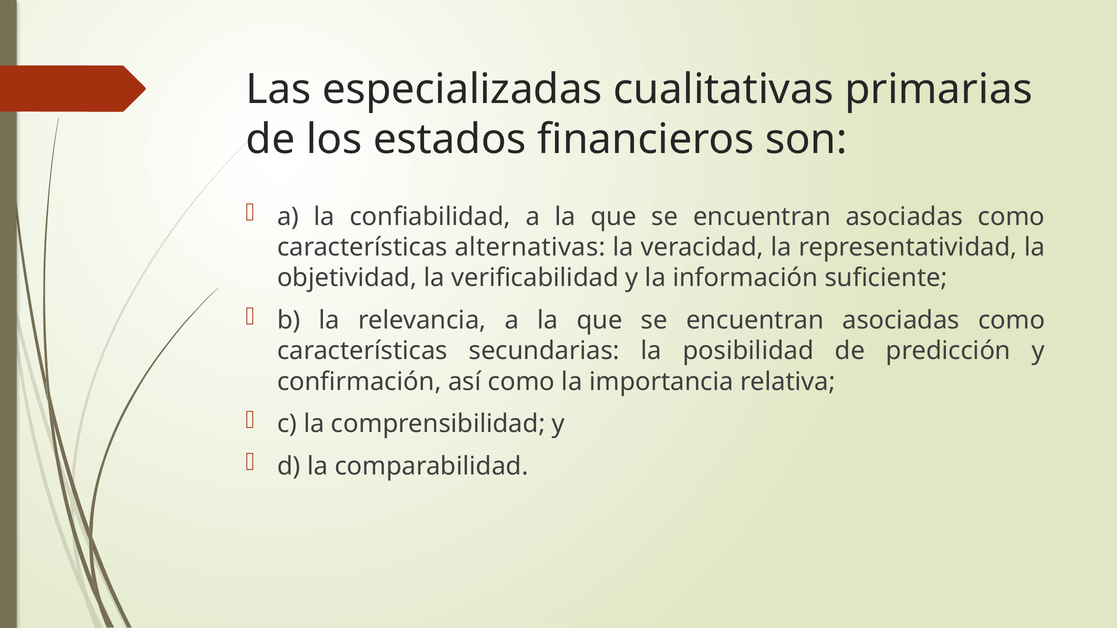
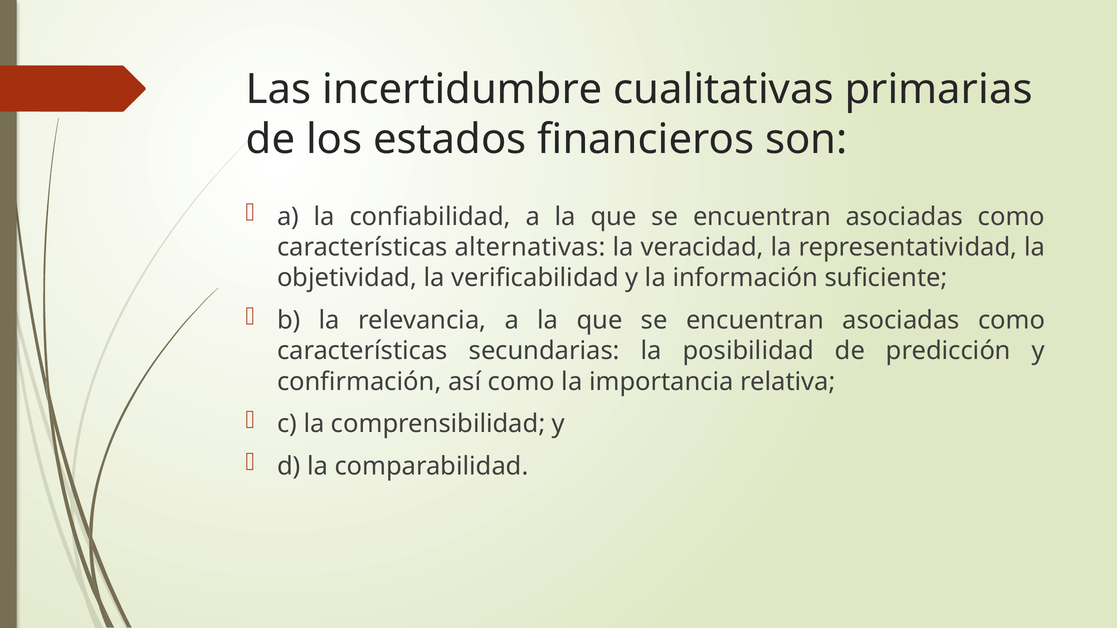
especializadas: especializadas -> incertidumbre
